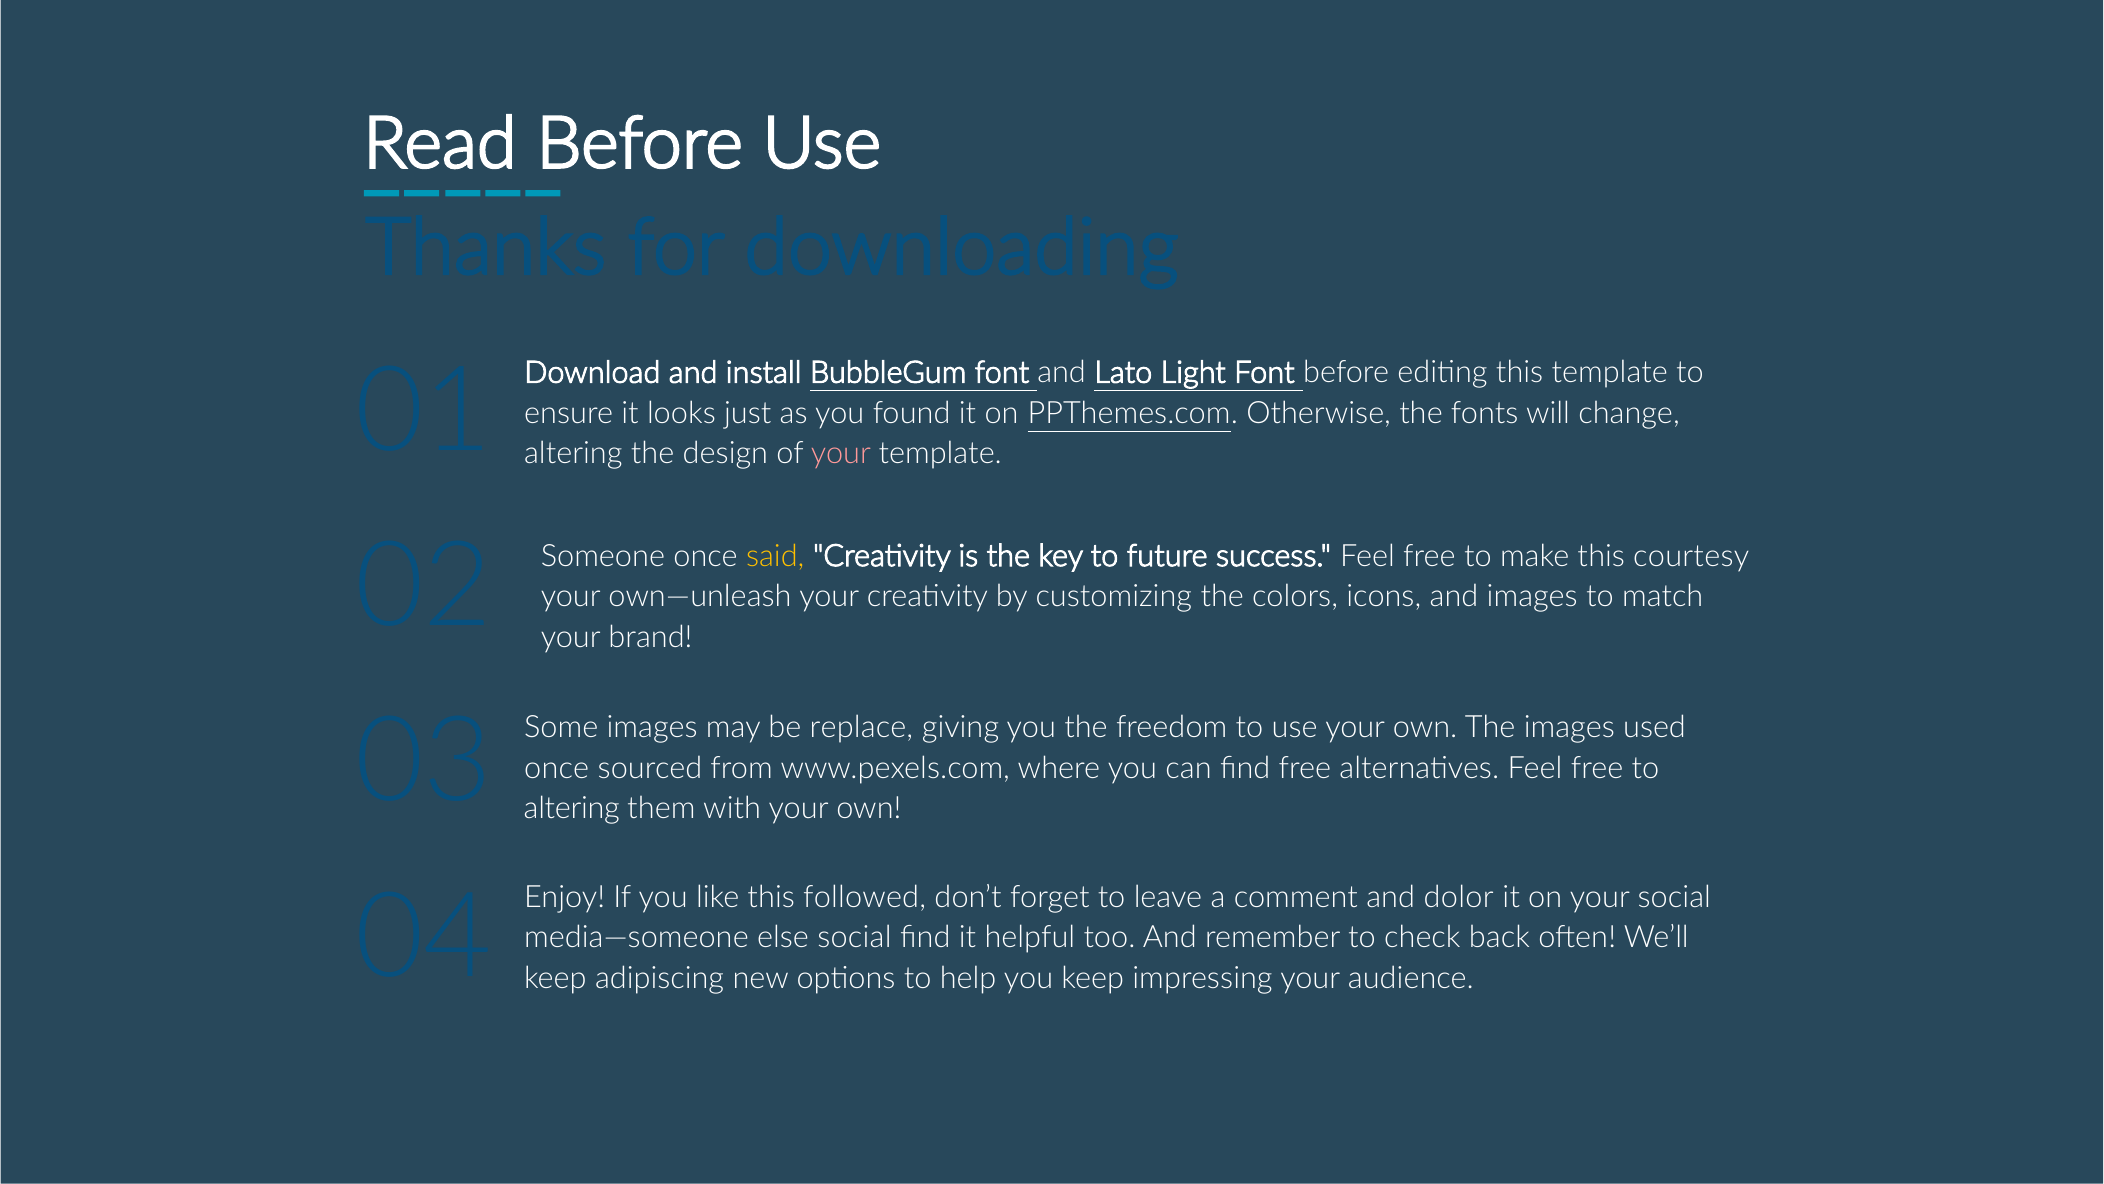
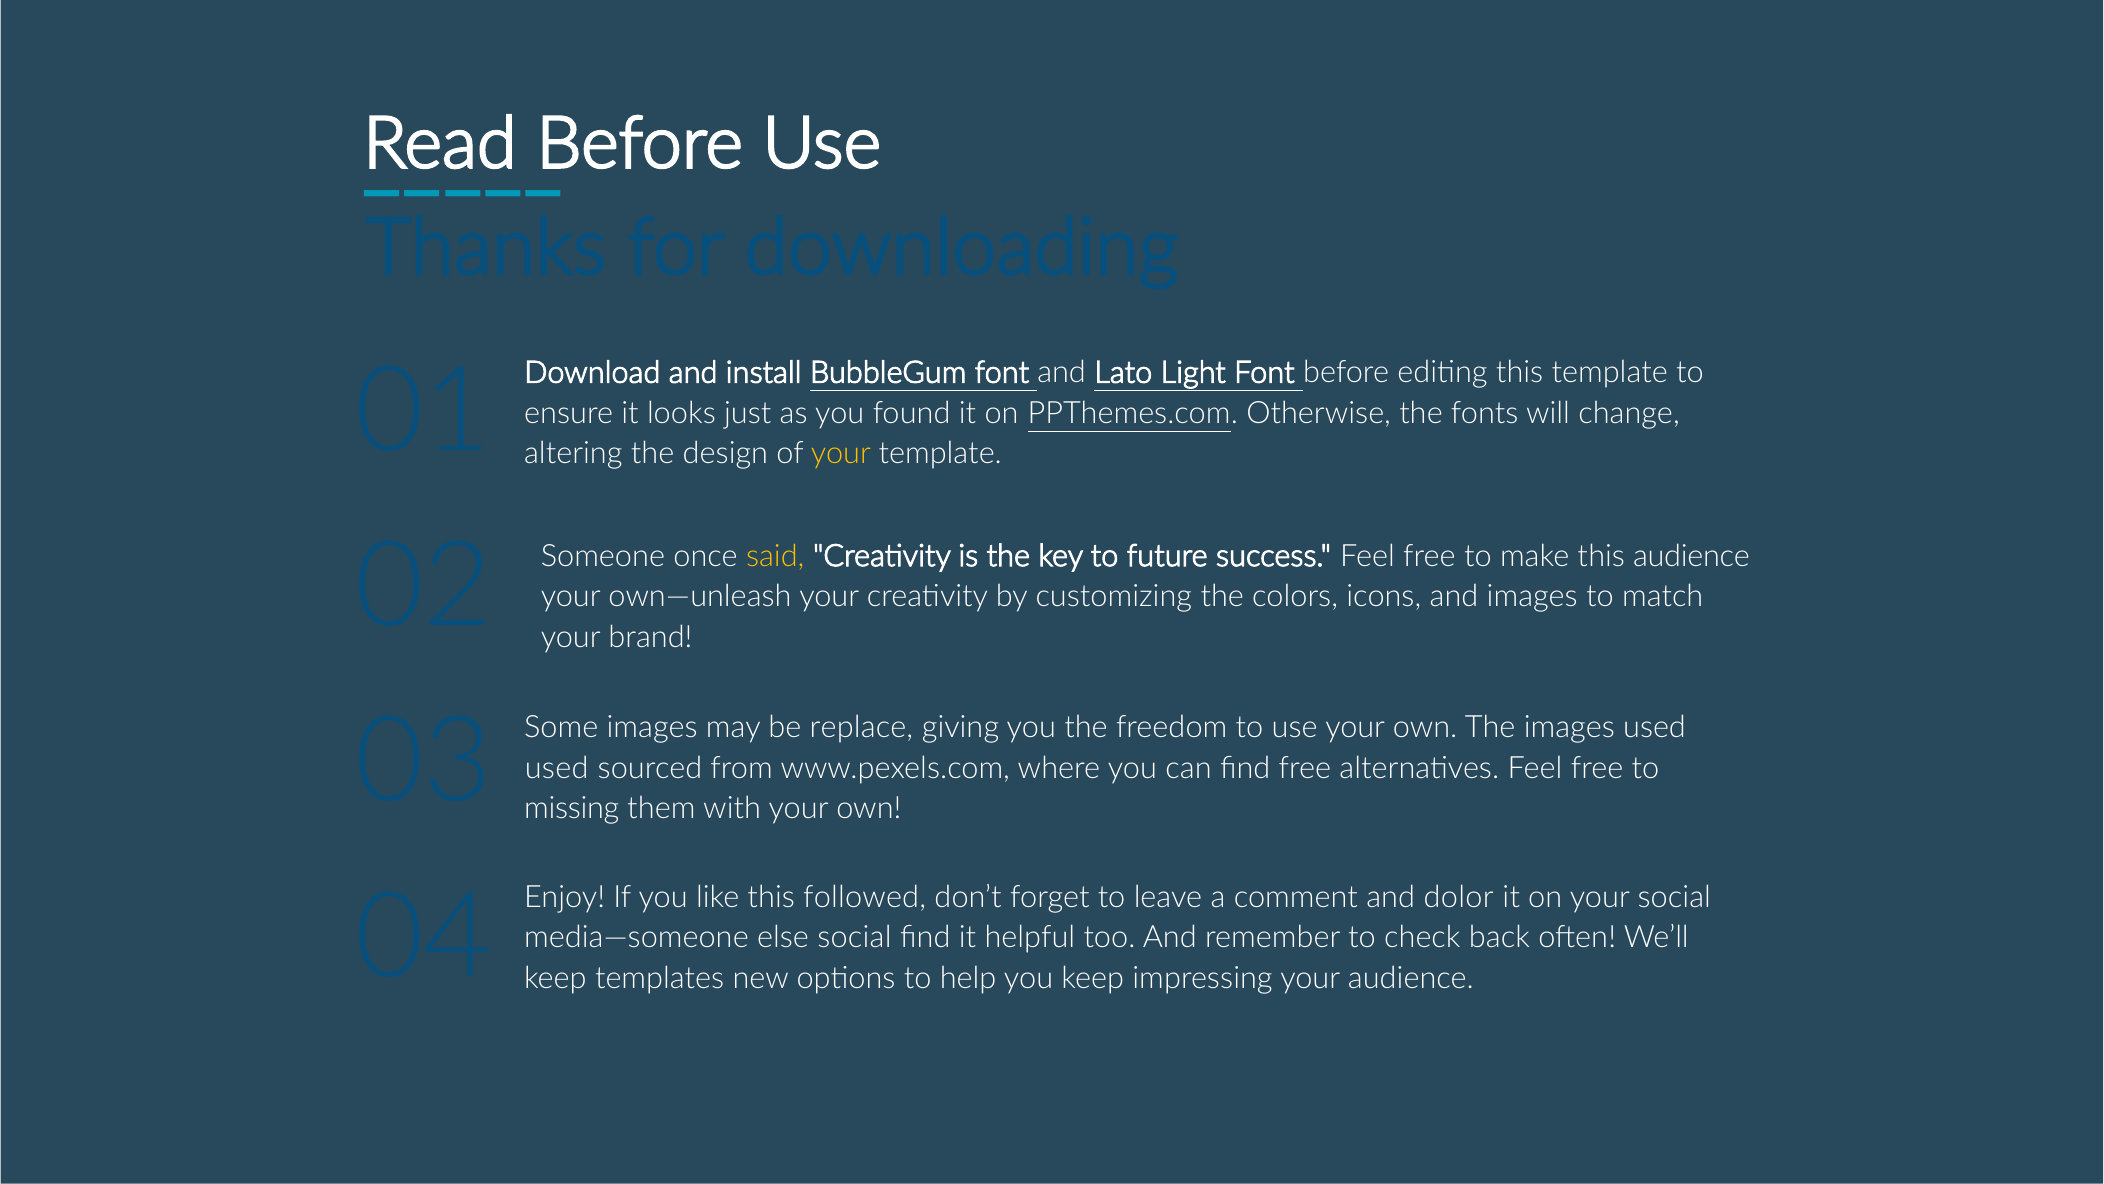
your at (841, 453) colour: pink -> yellow
this courtesy: courtesy -> audience
once at (557, 768): once -> used
altering at (572, 808): altering -> missing
adipiscing: adipiscing -> templates
